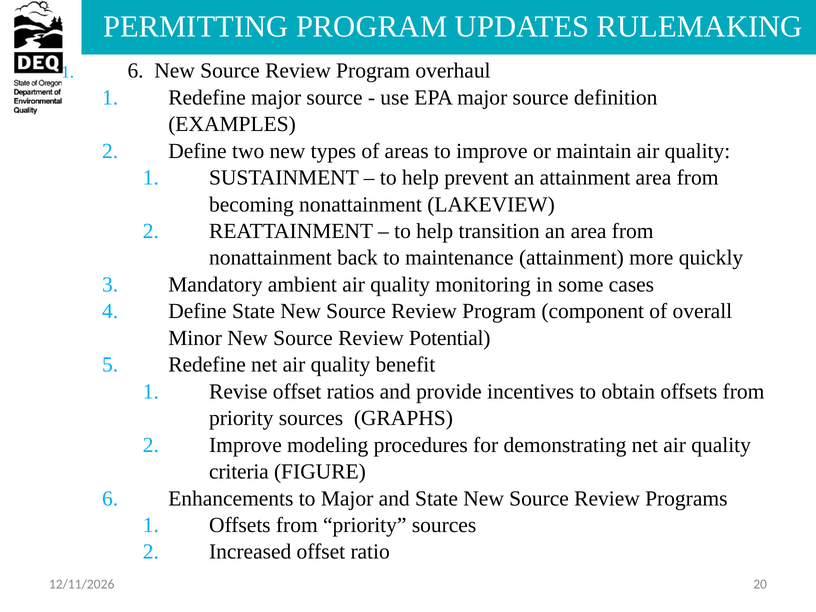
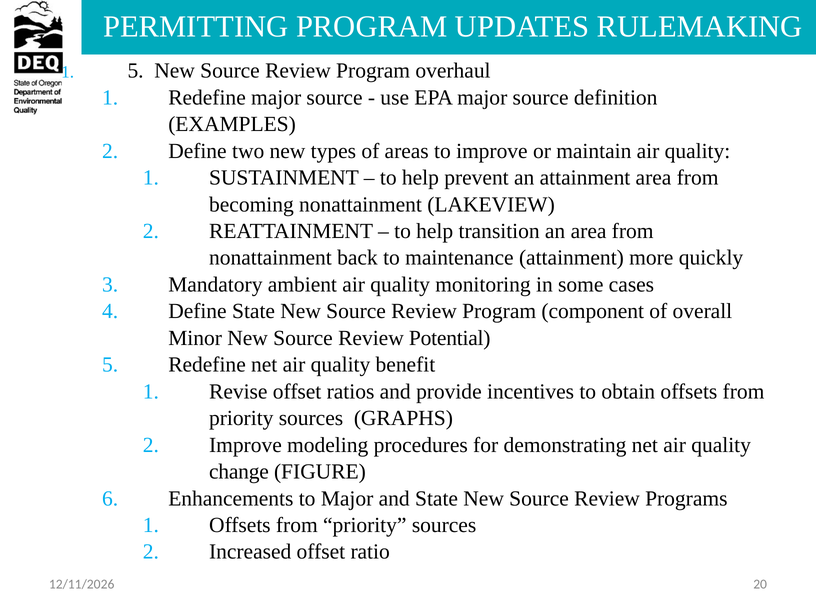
6 at (136, 71): 6 -> 5
criteria: criteria -> change
